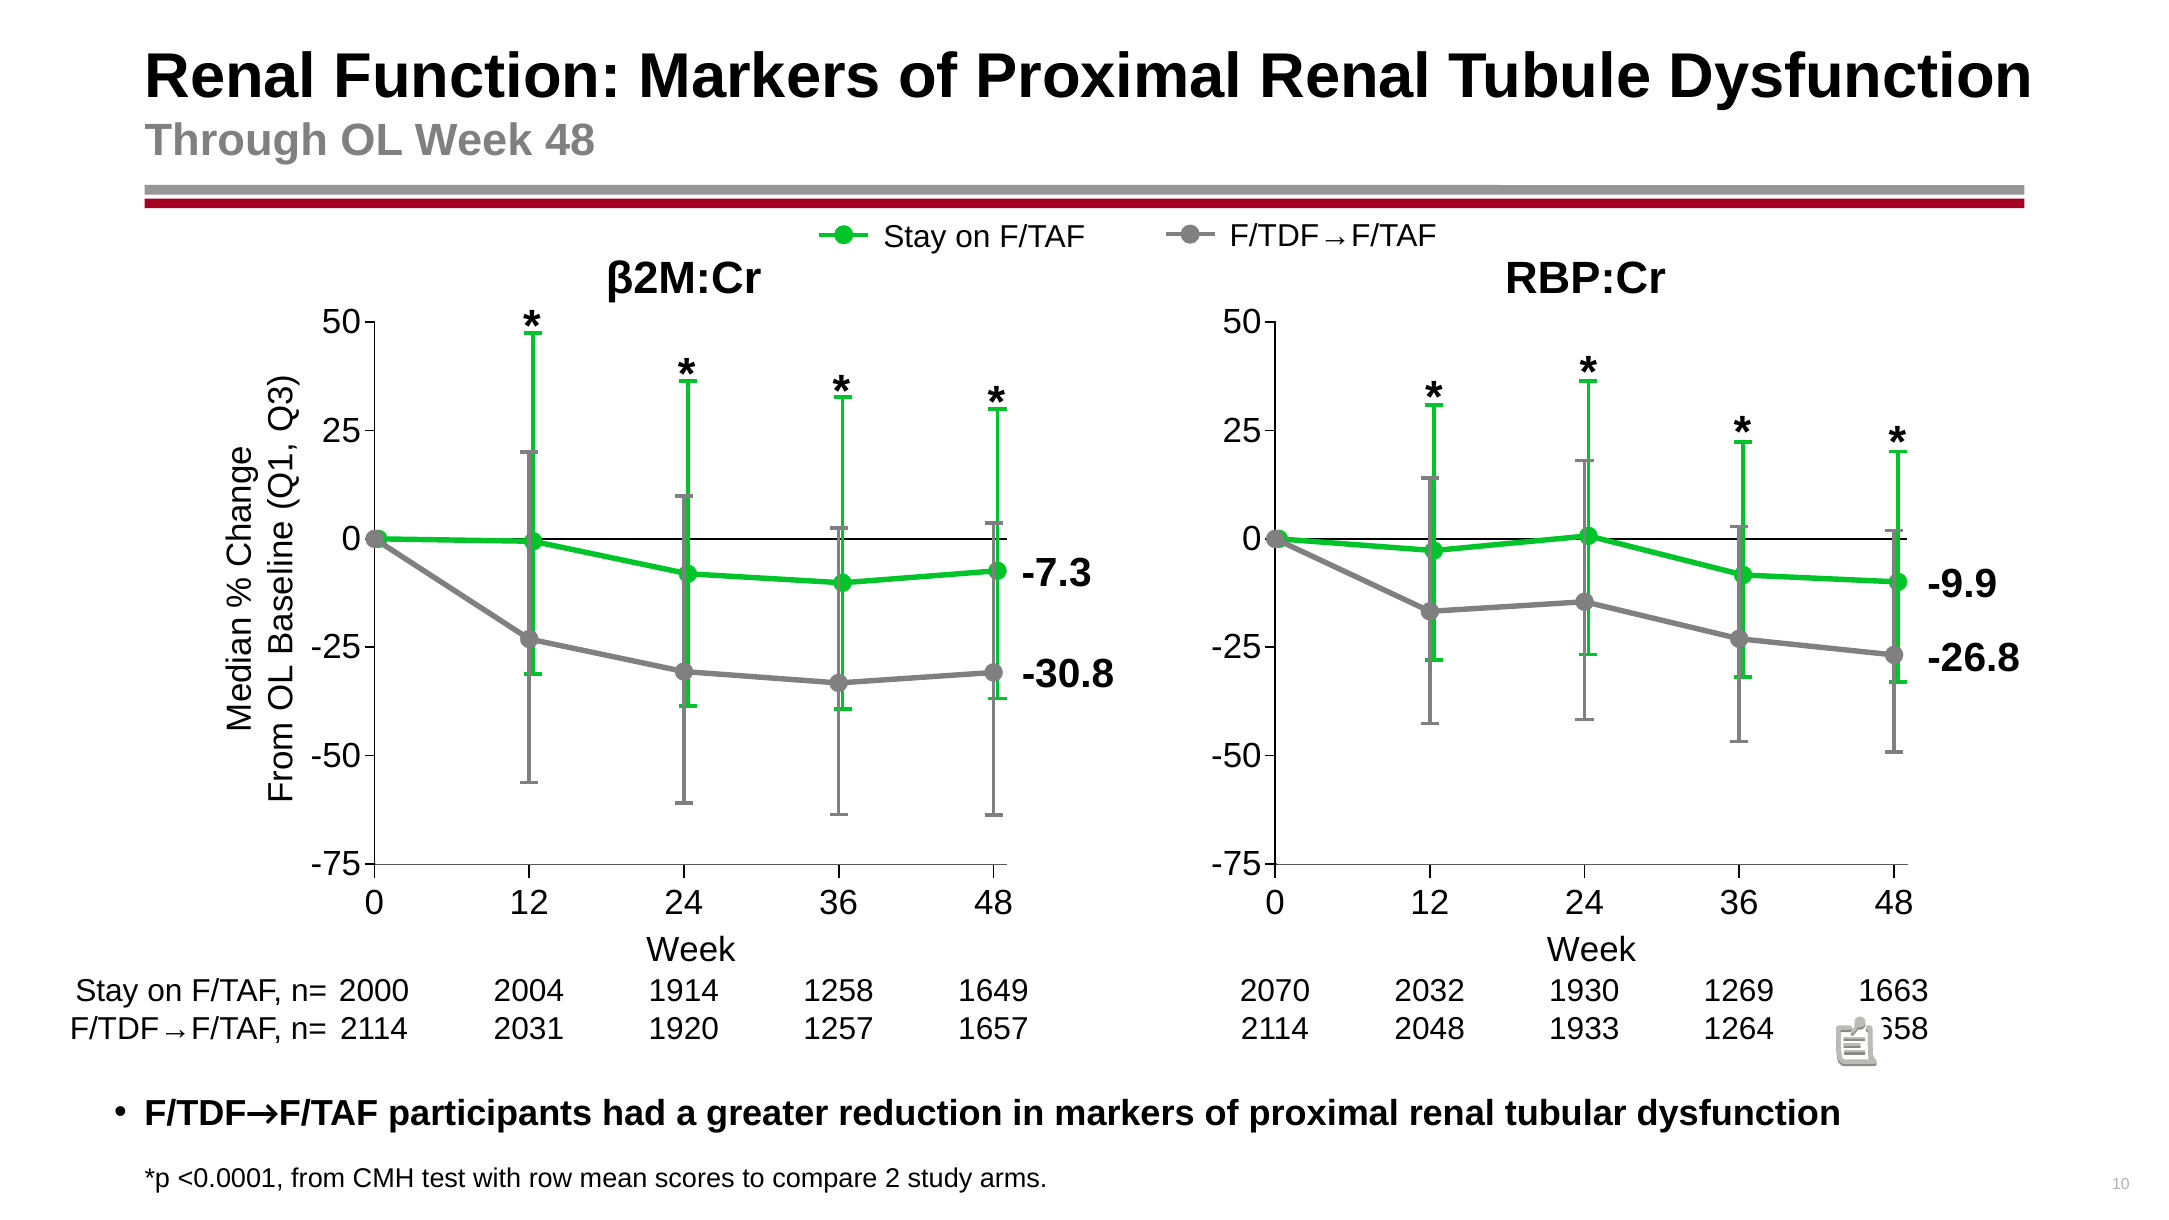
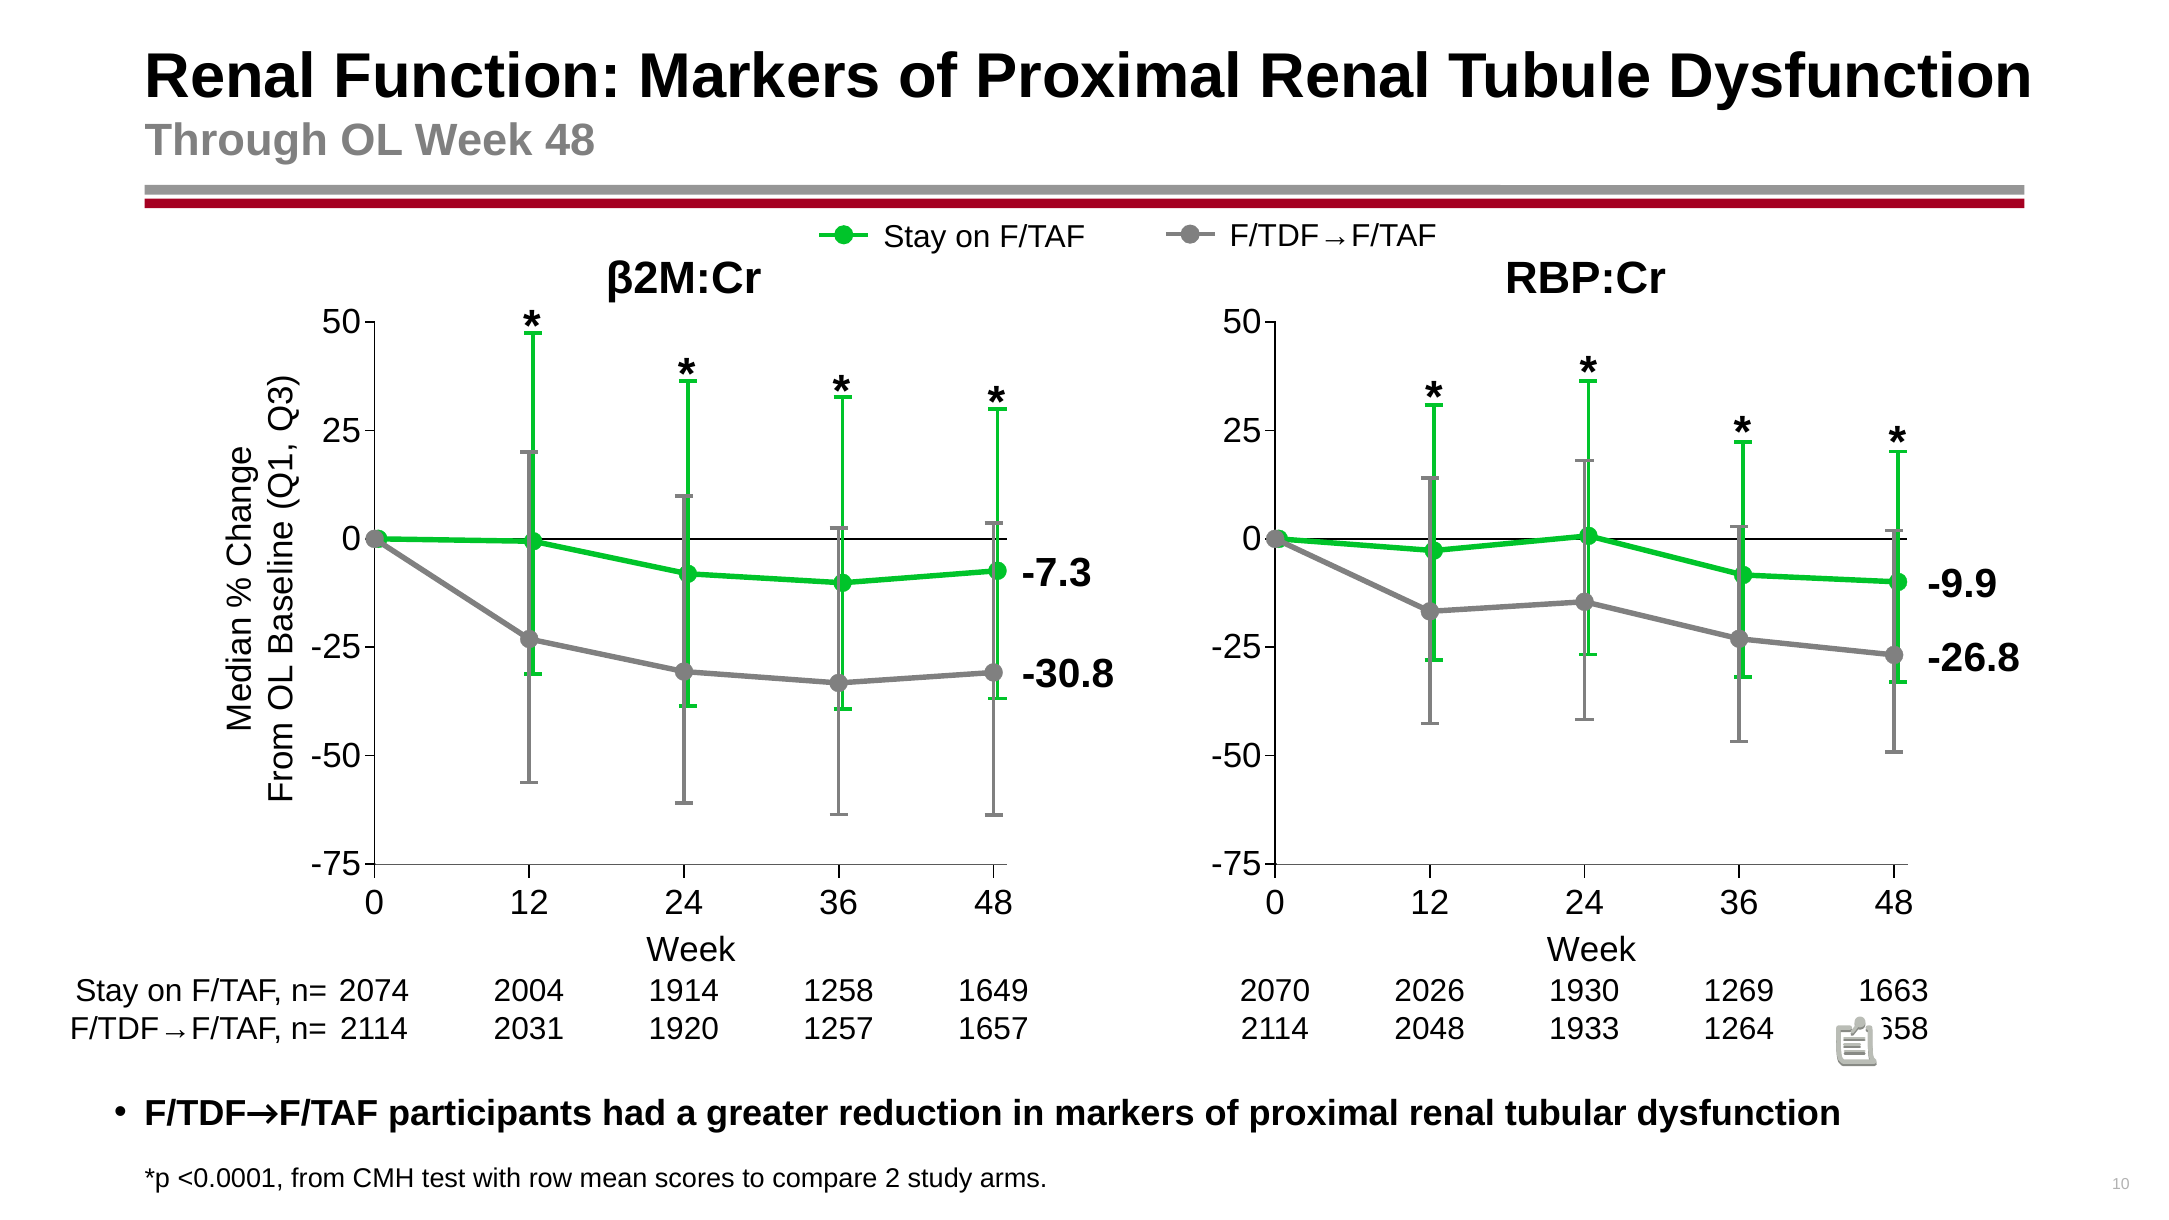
2000: 2000 -> 2074
2032: 2032 -> 2026
